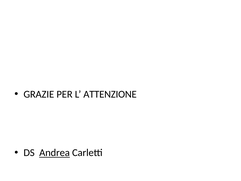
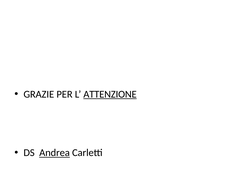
ATTENZIONE underline: none -> present
